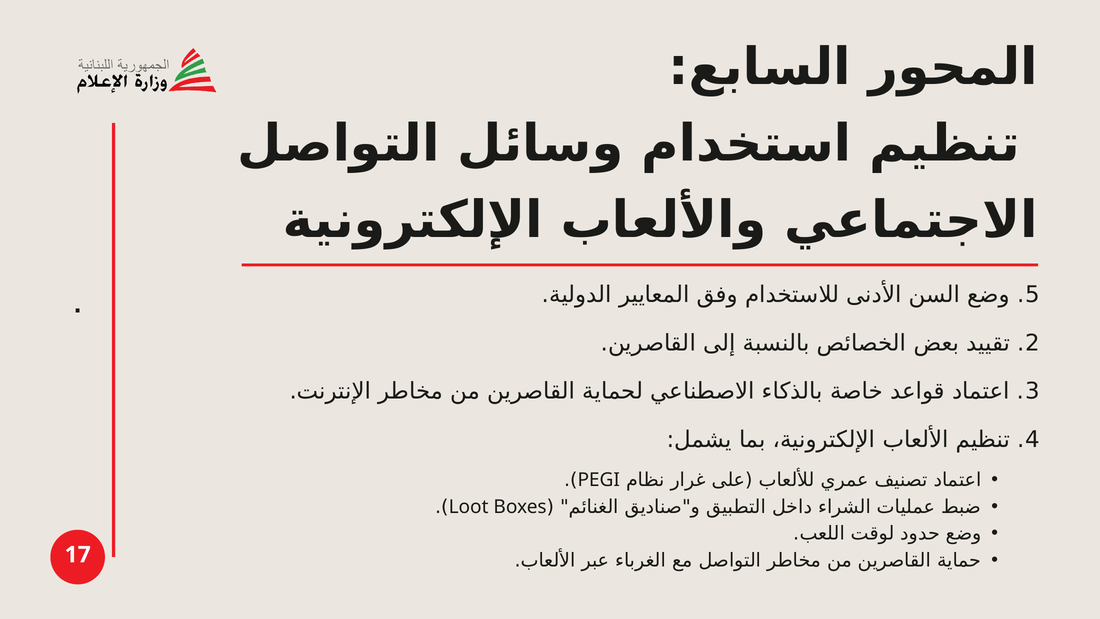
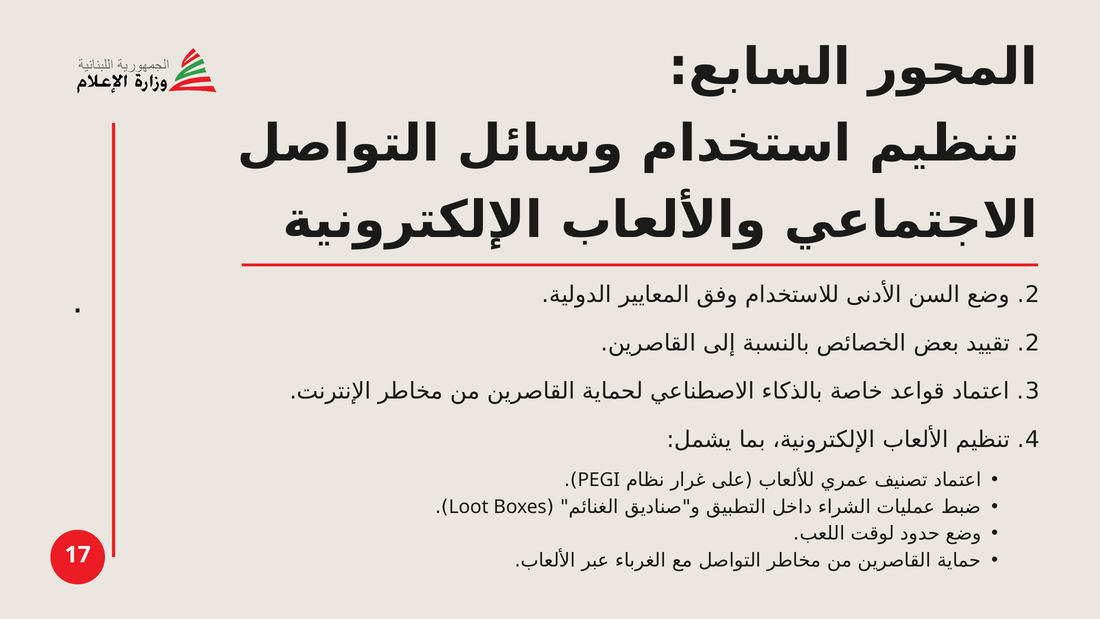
5 at (1032, 295): 5 -> 2
